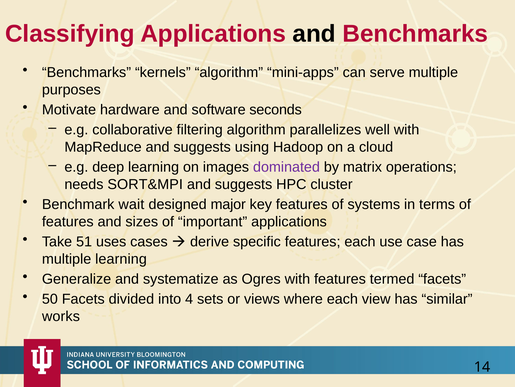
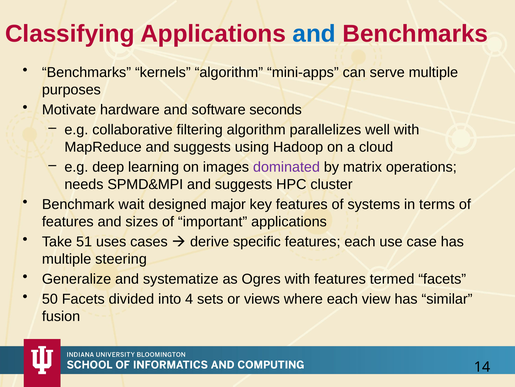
and at (314, 34) colour: black -> blue
SORT&MPI: SORT&MPI -> SPMD&MPI
multiple learning: learning -> steering
works: works -> fusion
